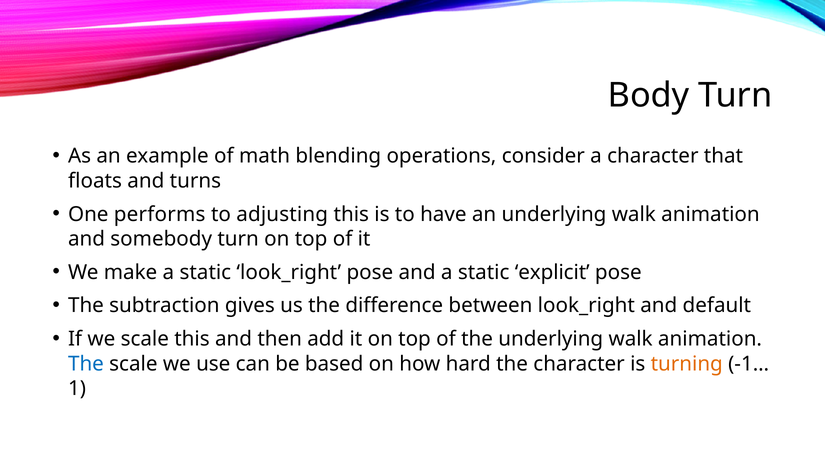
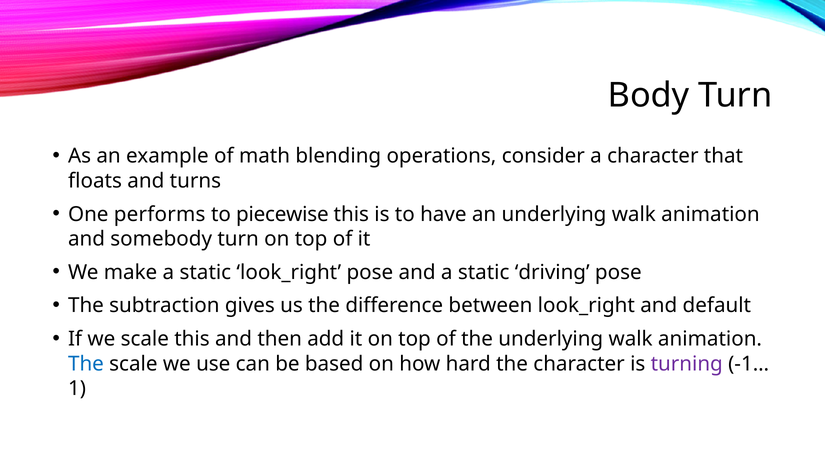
adjusting: adjusting -> piecewise
explicit: explicit -> driving
turning colour: orange -> purple
